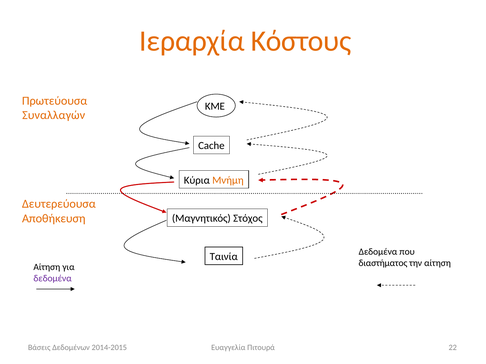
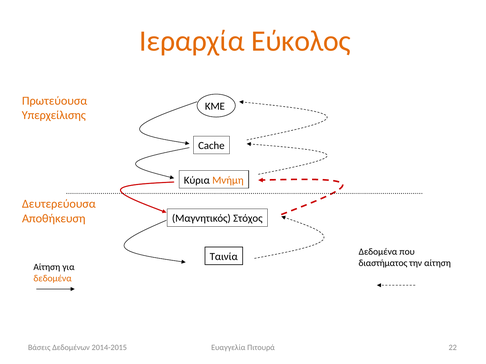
Κόστους: Κόστους -> Εύκολος
Συναλλαγών: Συναλλαγών -> Υπερχείλισης
δεδομένα at (53, 279) colour: purple -> orange
